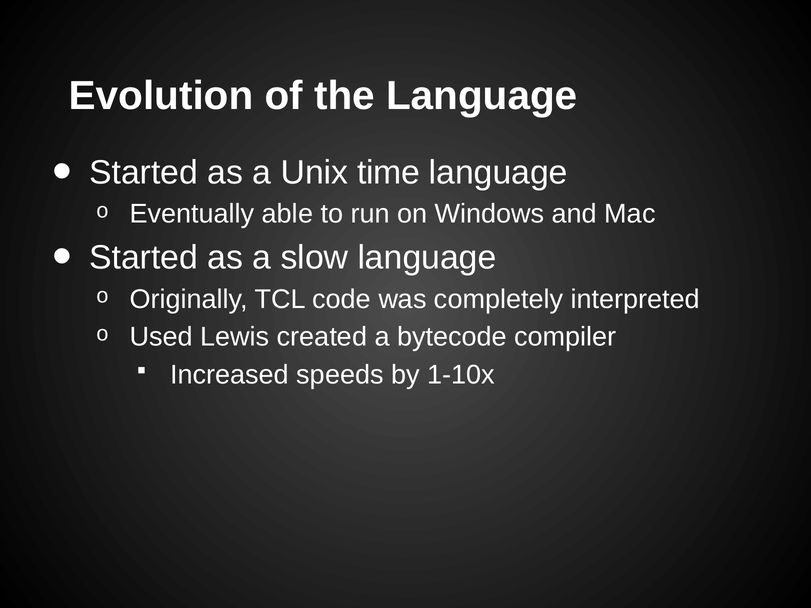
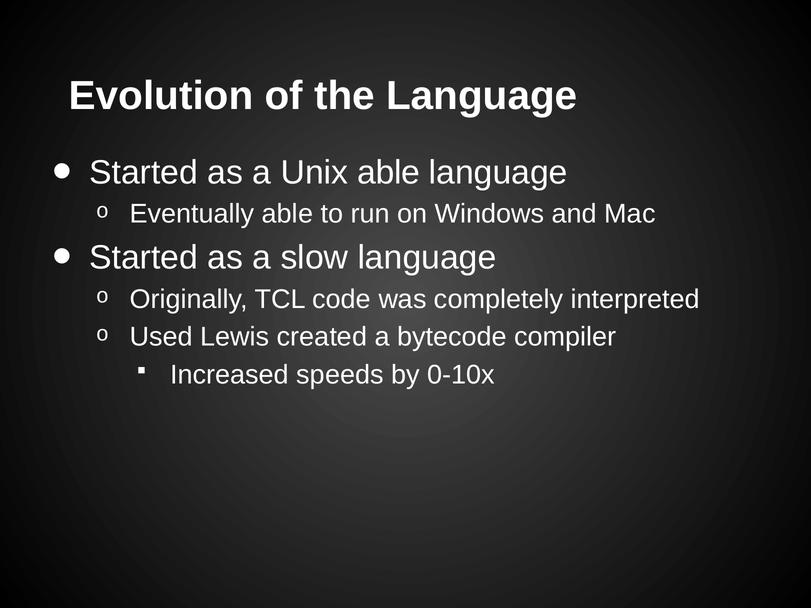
Unix time: time -> able
1-10x: 1-10x -> 0-10x
